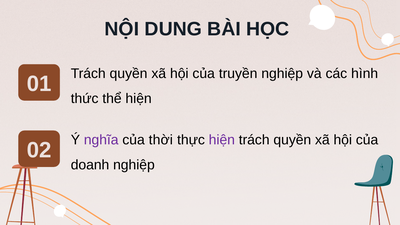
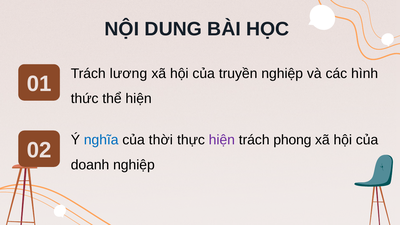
quyền at (129, 73): quyền -> lương
nghĩa colour: purple -> blue
quyền at (292, 140): quyền -> phong
